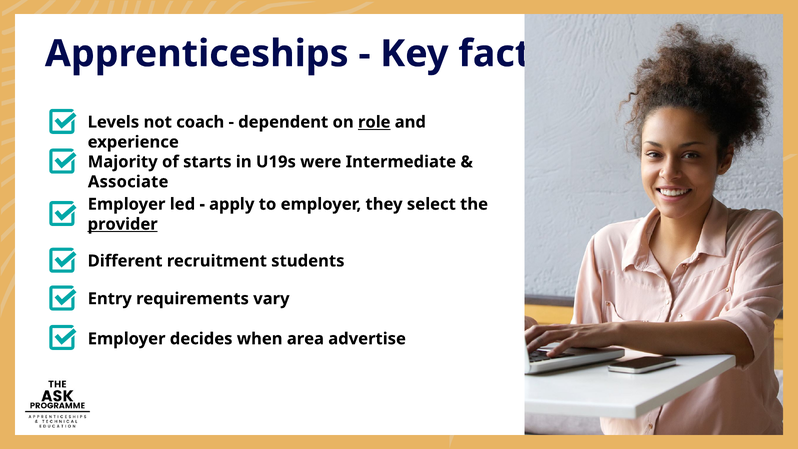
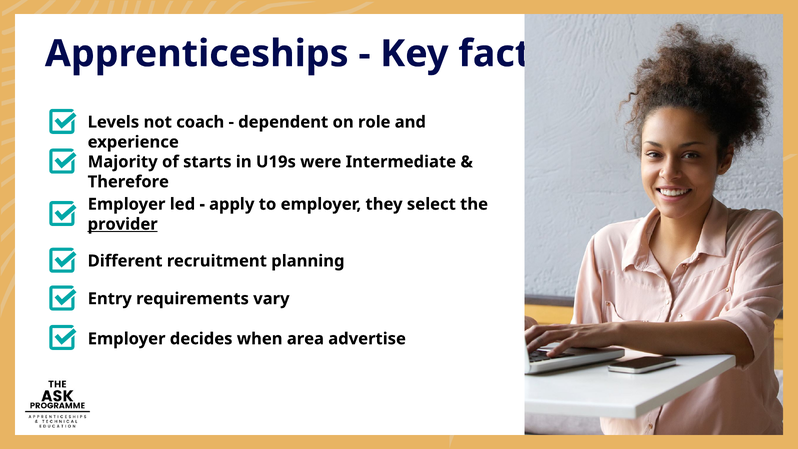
role underline: present -> none
Associate: Associate -> Therefore
students: students -> planning
